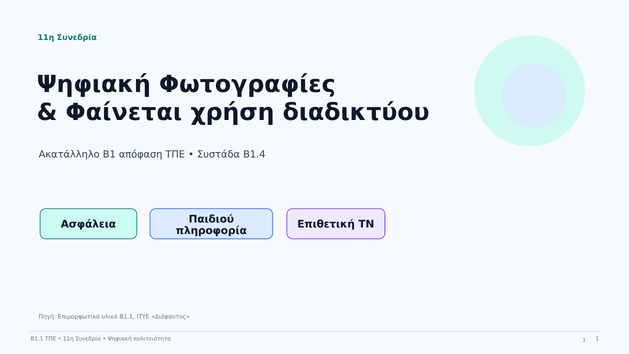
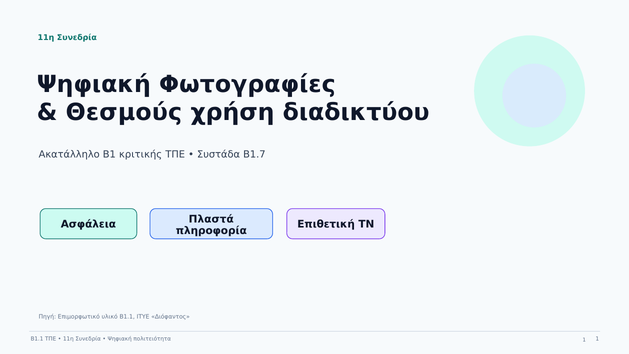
Φαίνεται: Φαίνεται -> Θεσμούς
απόφαση: απόφαση -> κριτικής
Β1.4: Β1.4 -> Β1.7
Παιδιού: Παιδιού -> Πλαστά
